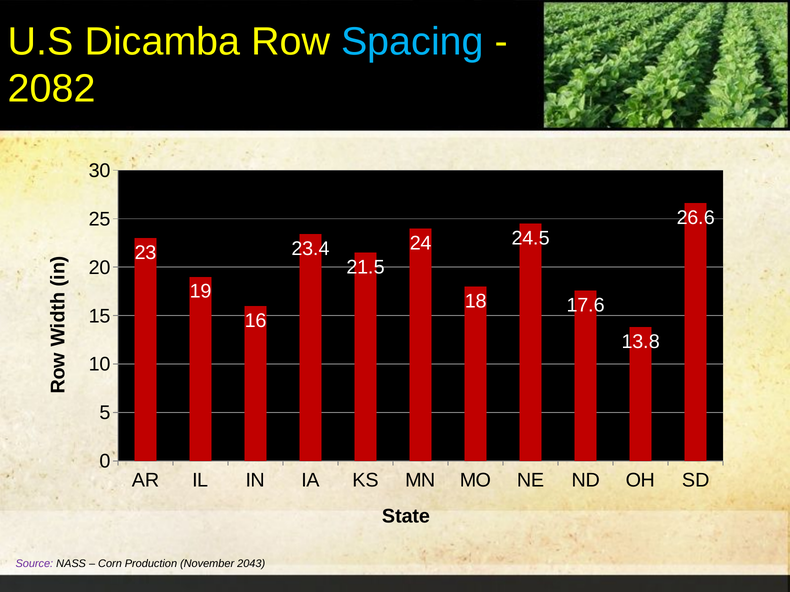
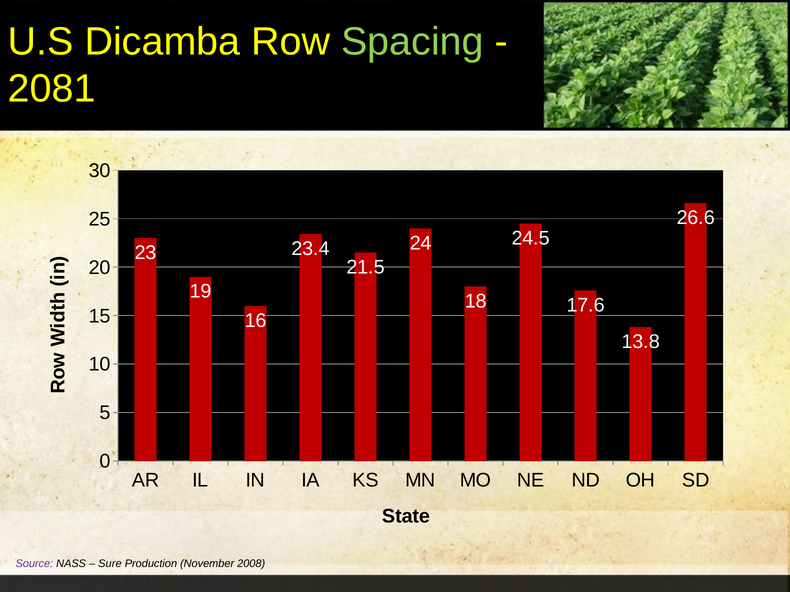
Spacing colour: light blue -> light green
2082: 2082 -> 2081
Corn: Corn -> Sure
2043: 2043 -> 2008
